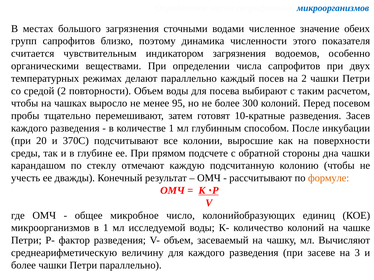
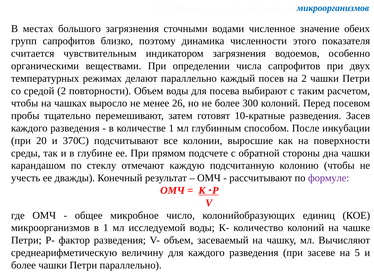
95: 95 -> 26
формуле colour: orange -> purple
3: 3 -> 5
